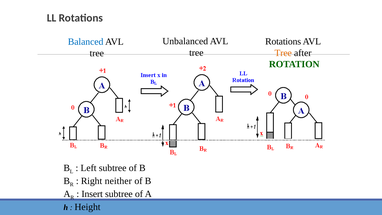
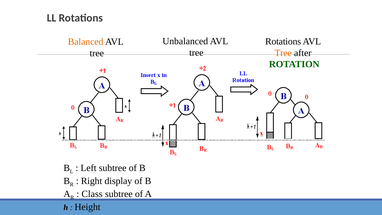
Balanced colour: blue -> orange
neither: neither -> display
Insert: Insert -> Class
